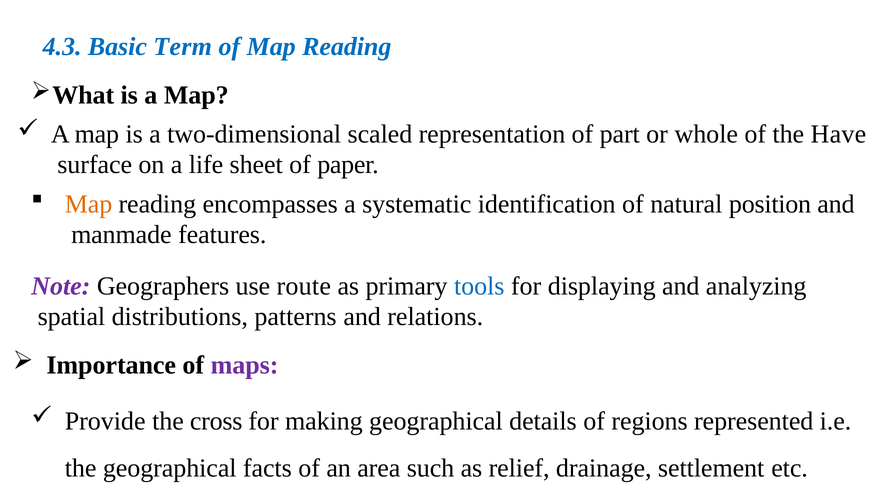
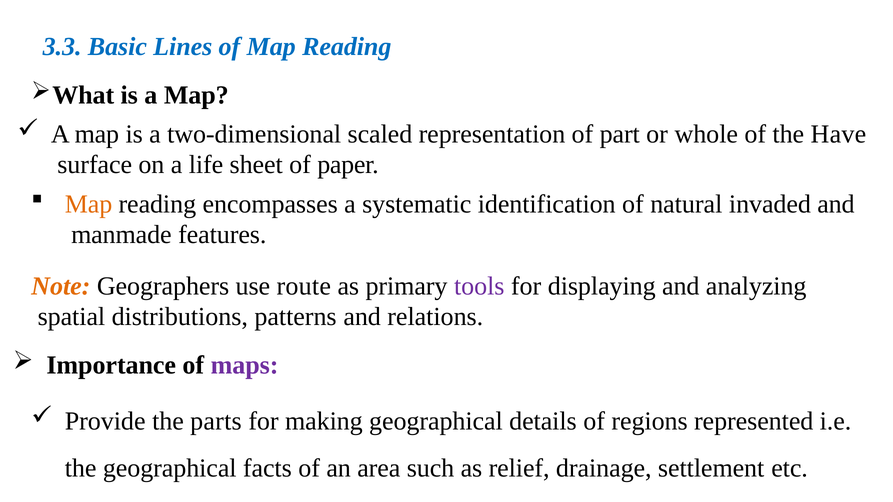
4.3: 4.3 -> 3.3
Term: Term -> Lines
position: position -> invaded
Note colour: purple -> orange
tools colour: blue -> purple
cross: cross -> parts
